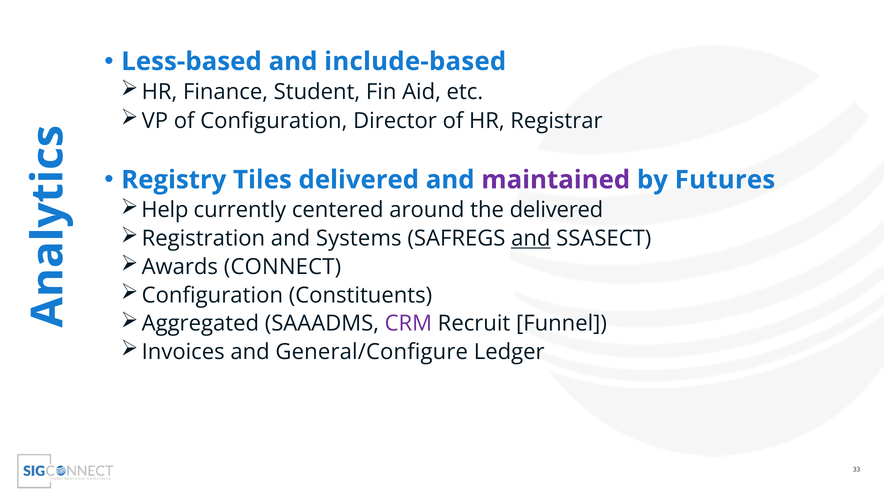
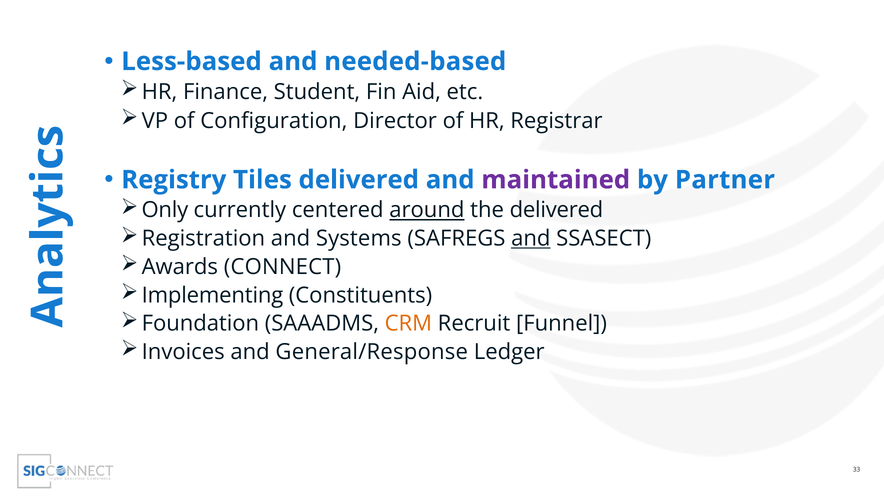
include-based: include-based -> needed-based
Futures: Futures -> Partner
Help: Help -> Only
around underline: none -> present
Configuration at (212, 295): Configuration -> Implementing
Aggregated: Aggregated -> Foundation
CRM colour: purple -> orange
General/Configure: General/Configure -> General/Response
